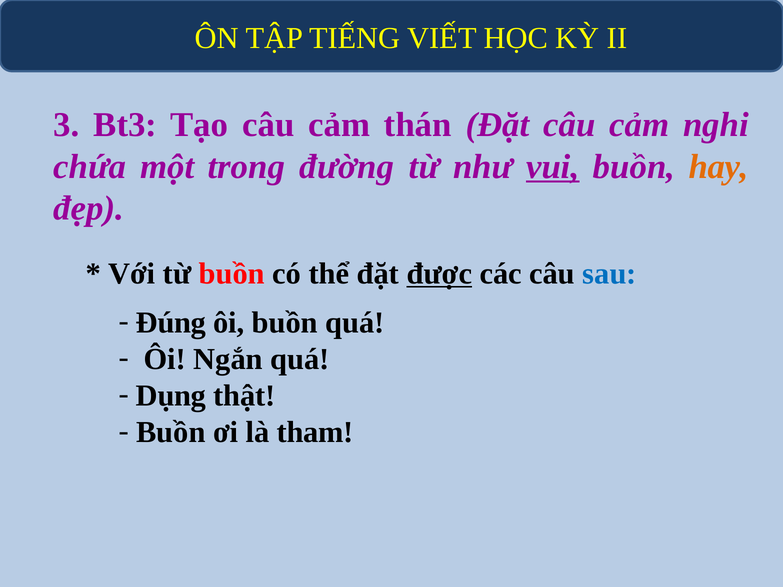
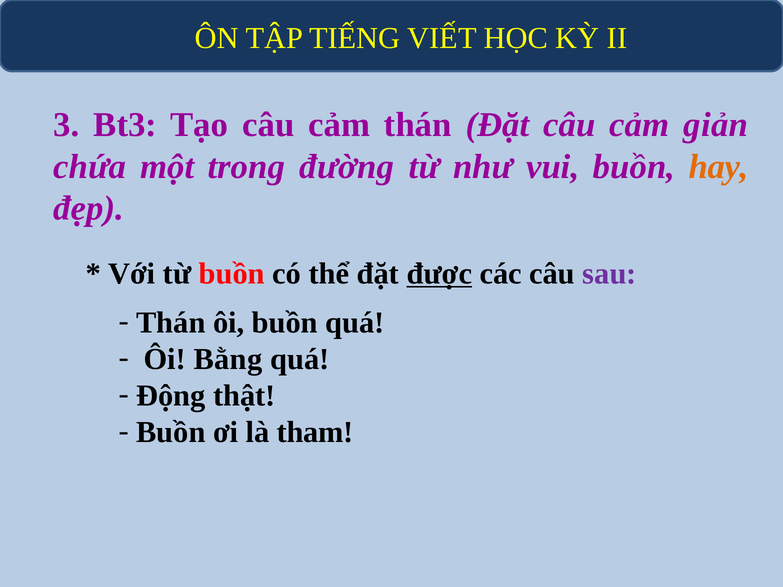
nghi: nghi -> giản
vui underline: present -> none
sau colour: blue -> purple
Đúng at (171, 323): Đúng -> Thán
Ngắn: Ngắn -> Bằng
Dụng: Dụng -> Động
